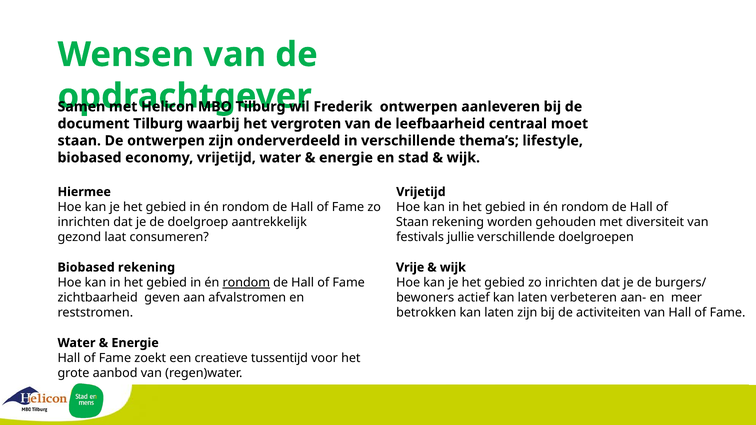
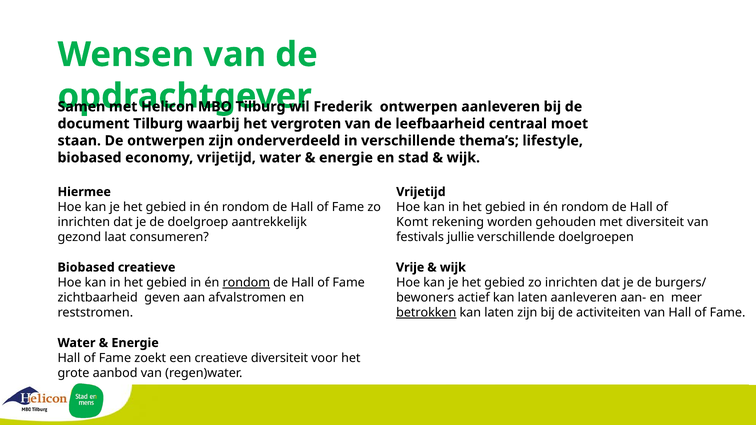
Staan at (412, 222): Staan -> Komt
Biobased rekening: rekening -> creatieve
laten verbeteren: verbeteren -> aanleveren
betrokken underline: none -> present
creatieve tussentijd: tussentijd -> diversiteit
